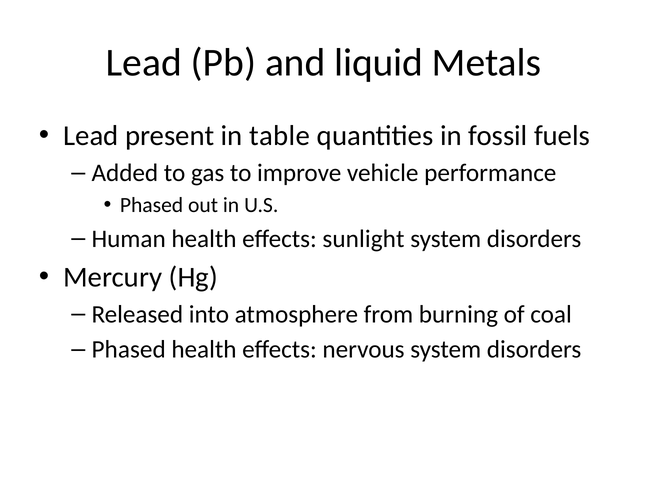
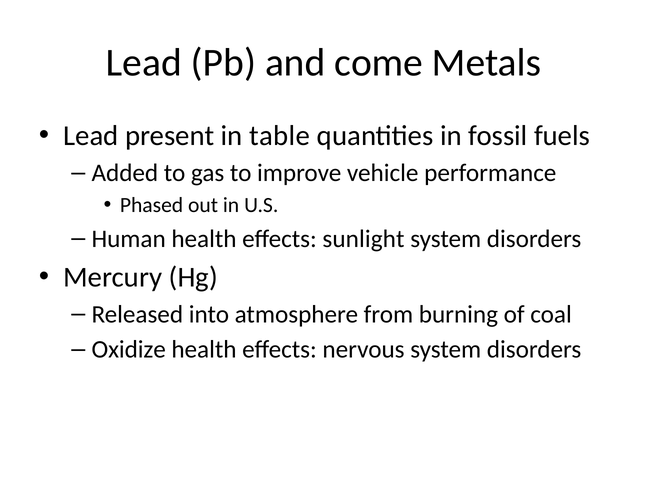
liquid: liquid -> come
Phased at (129, 350): Phased -> Oxidize
